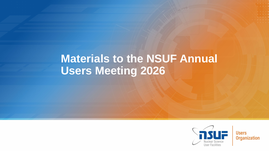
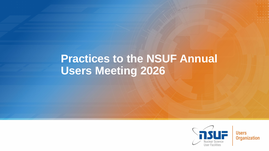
Materials: Materials -> Practices
